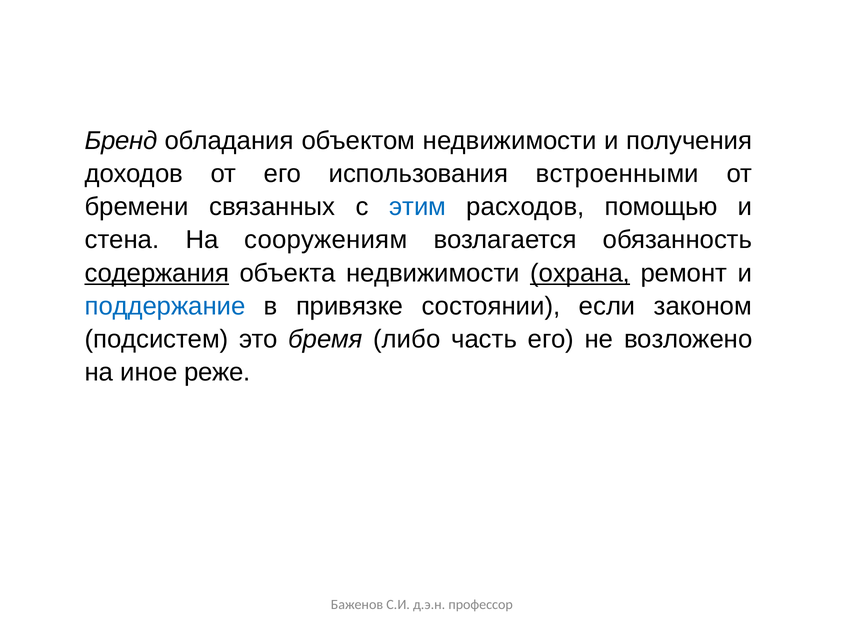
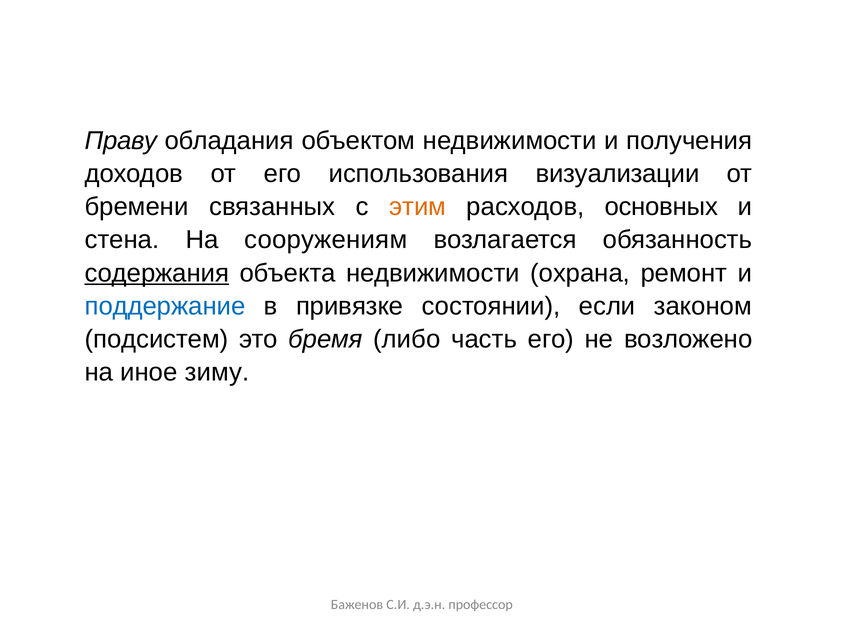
Бренд: Бренд -> Праву
встроенными: встроенными -> визуализации
этим colour: blue -> orange
помощью: помощью -> основных
охрана underline: present -> none
реже: реже -> зиму
